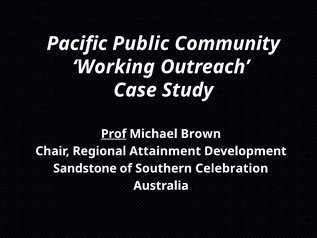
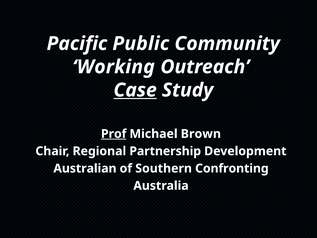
Case underline: none -> present
Attainment: Attainment -> Partnership
Sandstone: Sandstone -> Australian
Celebration: Celebration -> Confronting
